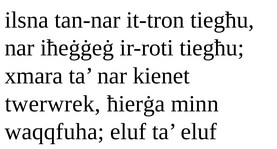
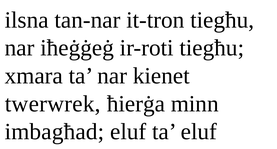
waqqfuha: waqqfuha -> imbagħad
